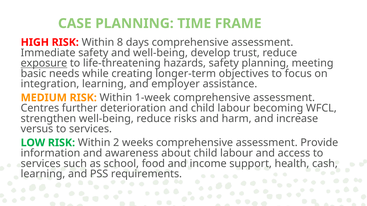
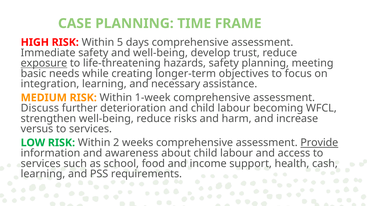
8: 8 -> 5
employer: employer -> necessary
Centres: Centres -> Discuss
Provide underline: none -> present
